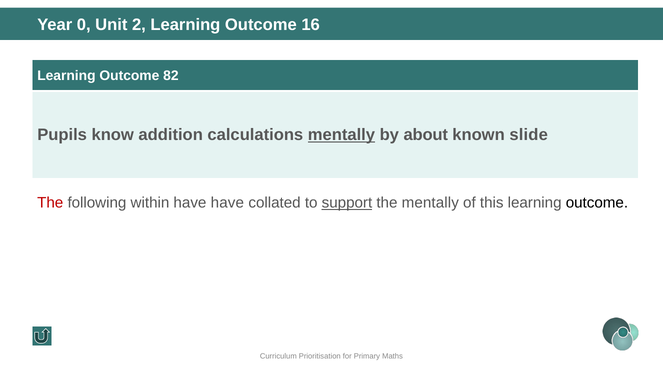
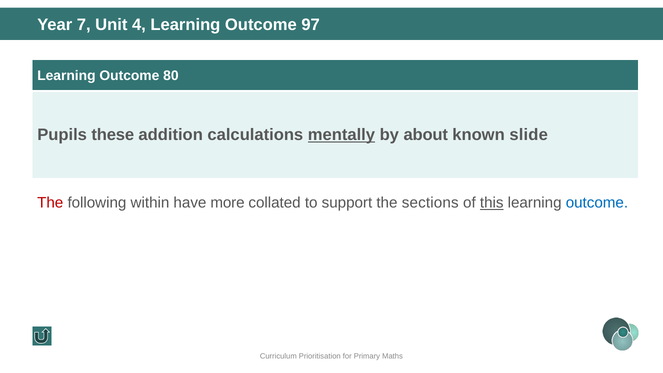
0: 0 -> 7
2: 2 -> 4
16: 16 -> 97
82: 82 -> 80
know: know -> these
have have: have -> more
support underline: present -> none
the mentally: mentally -> sections
this underline: none -> present
outcome at (597, 203) colour: black -> blue
